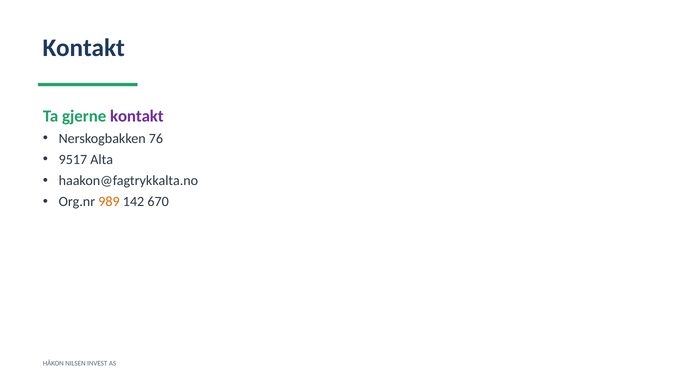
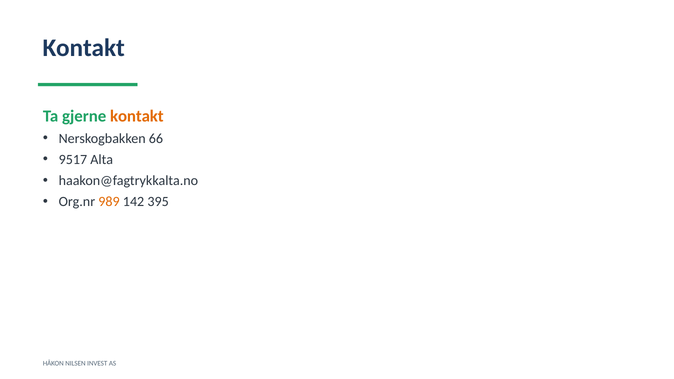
kontakt at (137, 116) colour: purple -> orange
76: 76 -> 66
670: 670 -> 395
